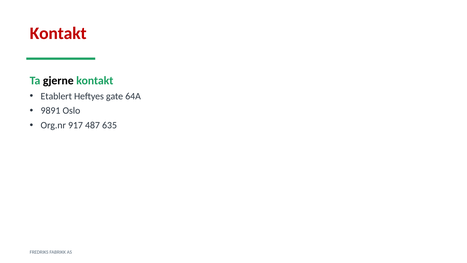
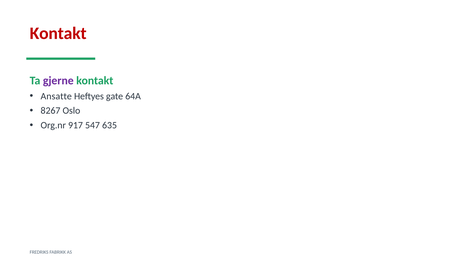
gjerne colour: black -> purple
Etablert: Etablert -> Ansatte
9891: 9891 -> 8267
487: 487 -> 547
